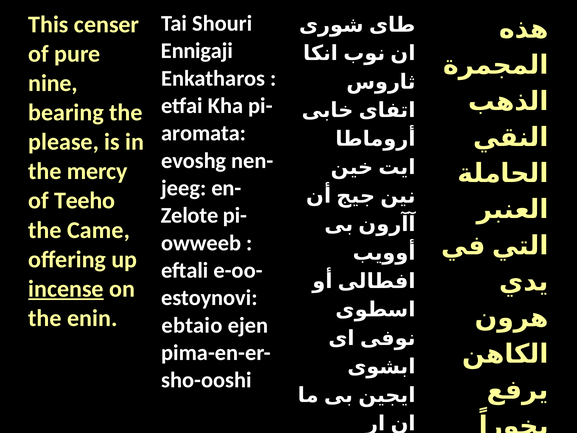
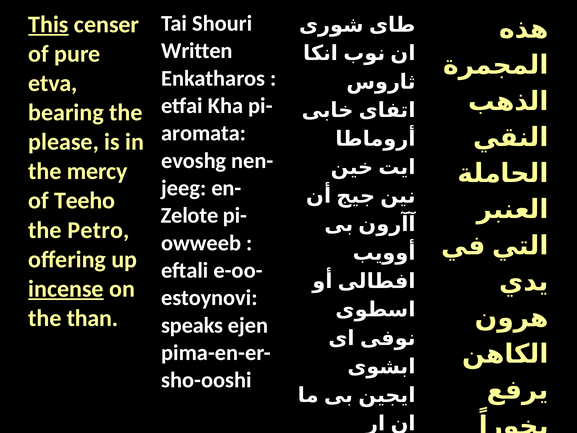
This underline: none -> present
Ennigaji: Ennigaji -> Written
nine: nine -> etva
Came: Came -> Petro
enin: enin -> than
ebtaio: ebtaio -> speaks
